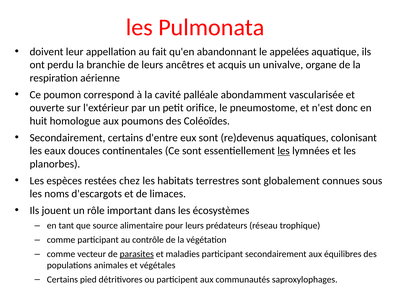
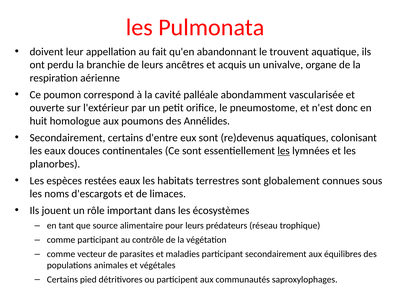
appelées: appelées -> trouvent
Coléoïdes: Coléoïdes -> Annélides
restées chez: chez -> eaux
parasites underline: present -> none
